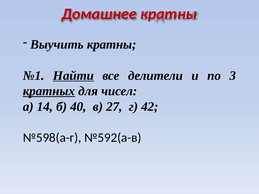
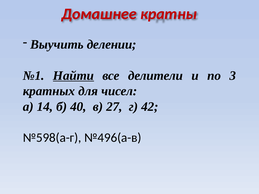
Выучить кратны: кратны -> делении
кратных underline: present -> none
№592(а-в: №592(а-в -> №496(а-в
